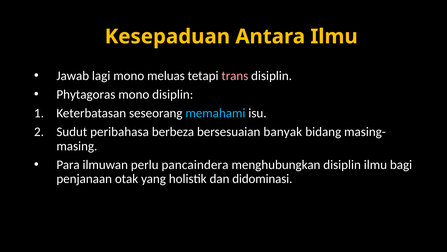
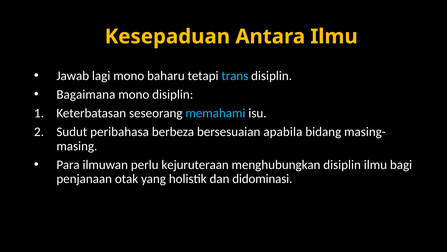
meluas: meluas -> baharu
trans colour: pink -> light blue
Phytagoras: Phytagoras -> Bagaimana
banyak: banyak -> apabila
pancaindera: pancaindera -> kejuruteraan
